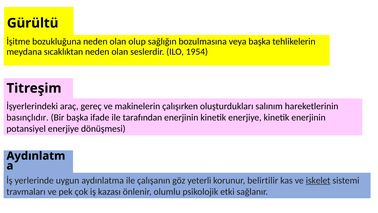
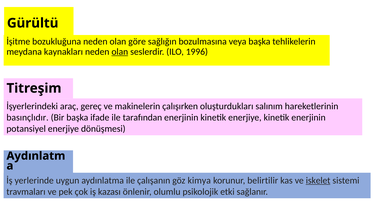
olup: olup -> göre
sıcaklıktan: sıcaklıktan -> kaynakları
olan at (120, 52) underline: none -> present
1954: 1954 -> 1996
yeterli: yeterli -> kimya
